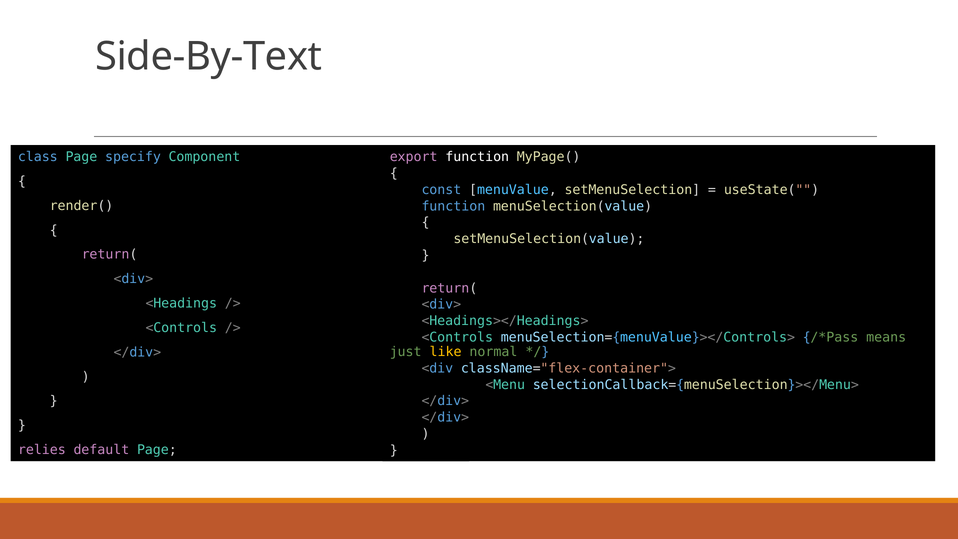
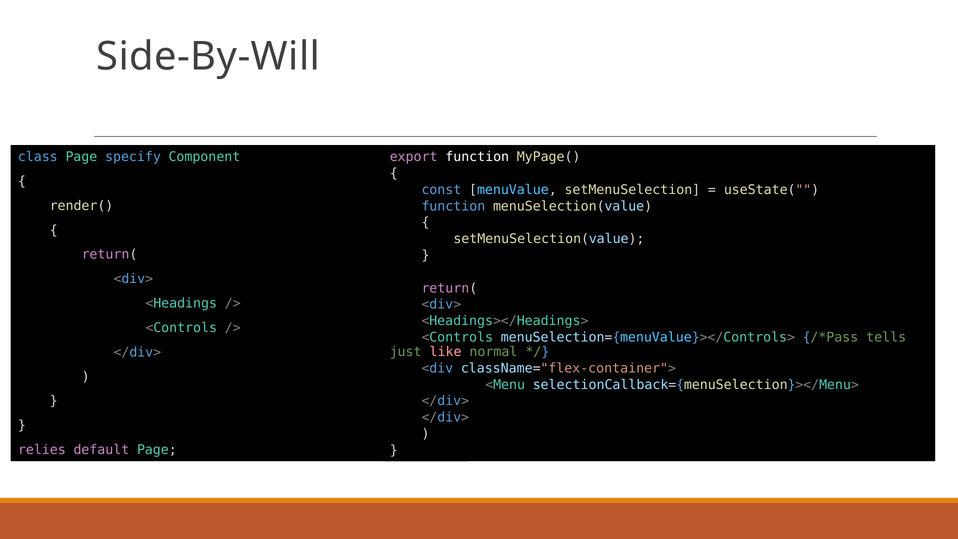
Side-By-Text: Side-By-Text -> Side-By-Will
means: means -> tells
like colour: yellow -> pink
